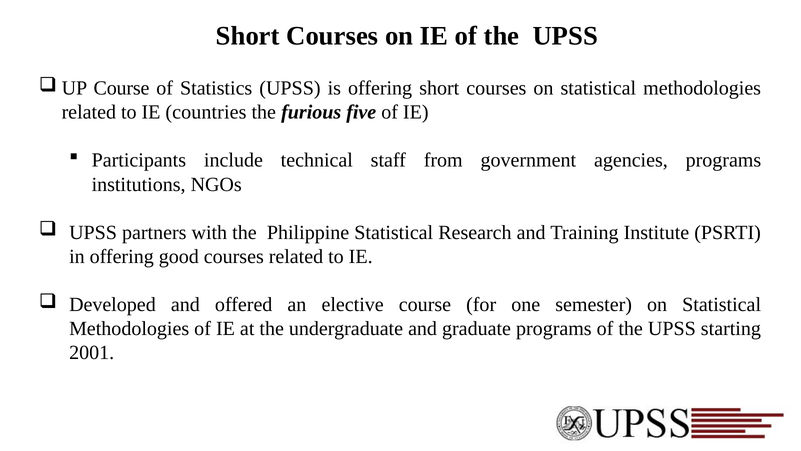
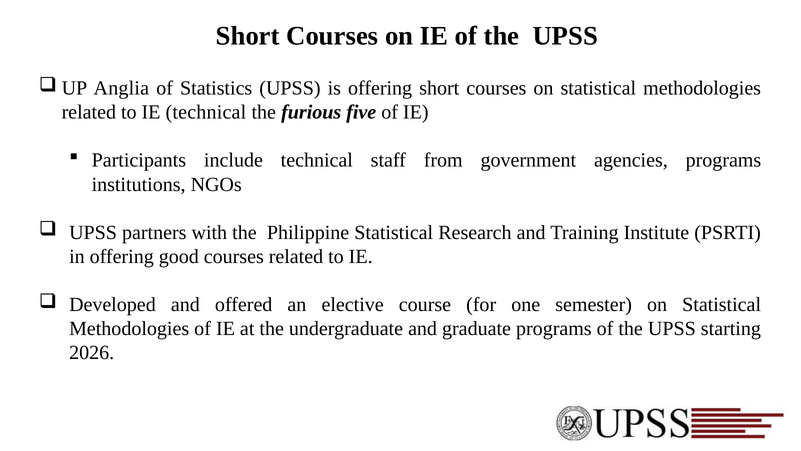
Course at (121, 88): Course -> Anglia
IE countries: countries -> technical
2001: 2001 -> 2026
